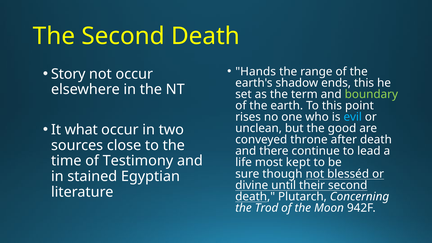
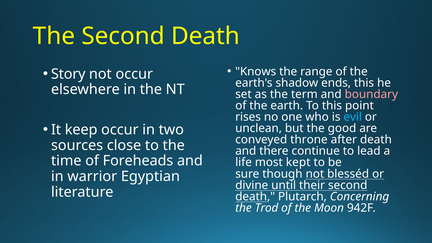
Hands: Hands -> Knows
boundary colour: light green -> pink
what: what -> keep
Testimony: Testimony -> Foreheads
stained: stained -> warrior
